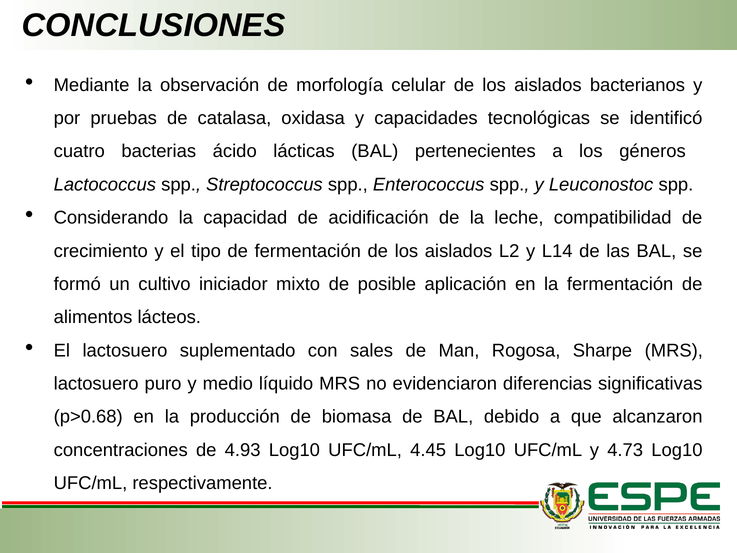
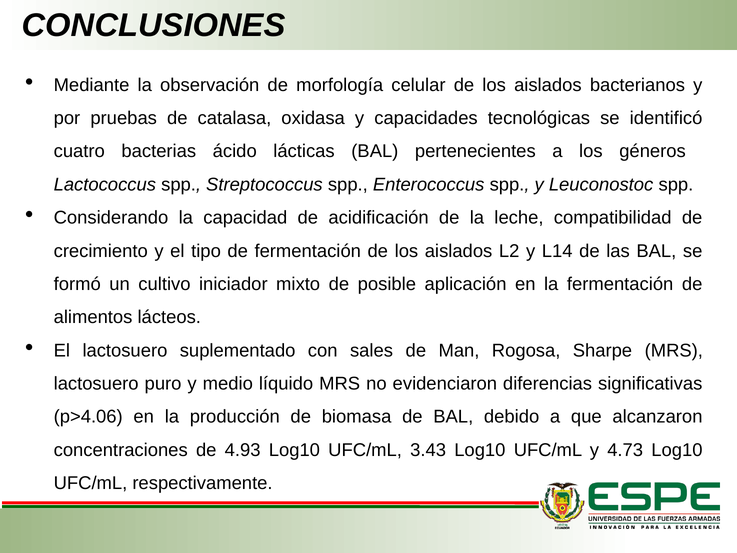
p>0.68: p>0.68 -> p>4.06
4.45: 4.45 -> 3.43
